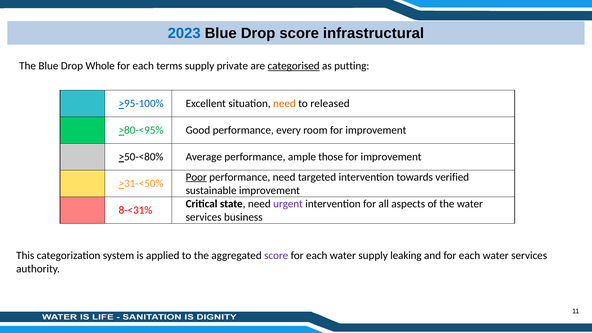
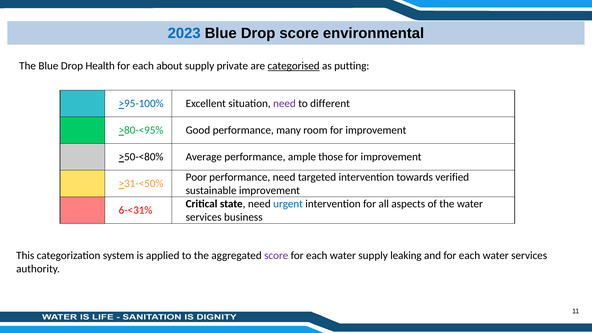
infrastructural: infrastructural -> environmental
Whole: Whole -> Health
terms: terms -> about
need at (284, 104) colour: orange -> purple
released: released -> different
every: every -> many
Poor underline: present -> none
urgent colour: purple -> blue
8-<31%: 8-<31% -> 6-<31%
